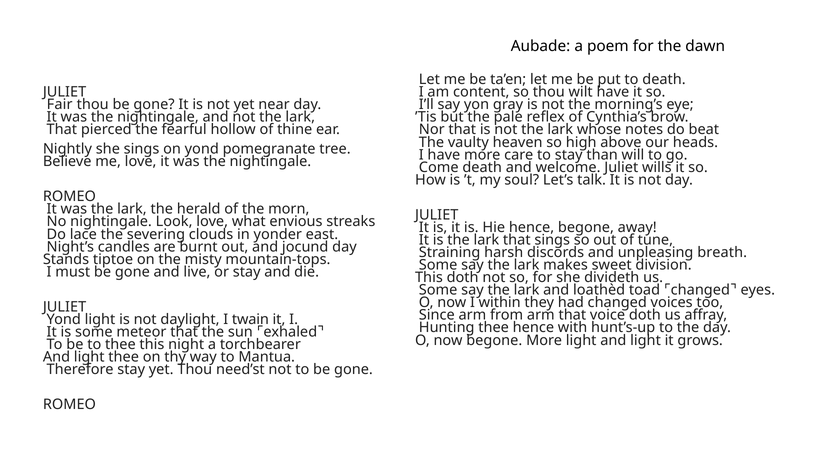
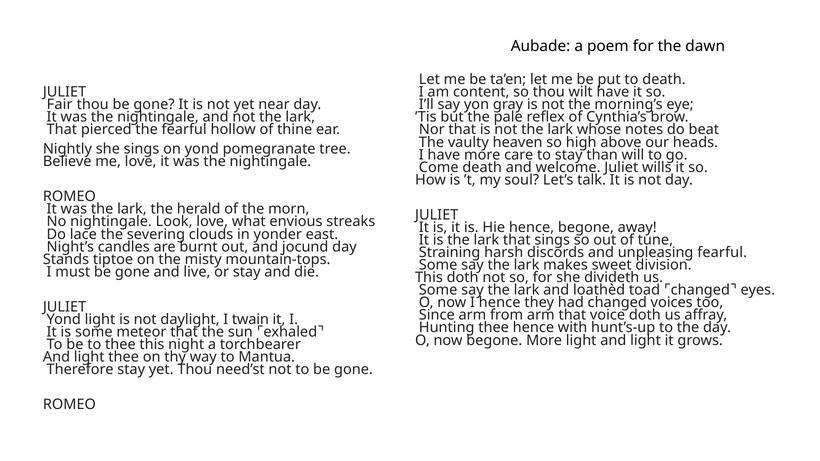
unpleasing breath: breath -> fearful
I within: within -> hence
